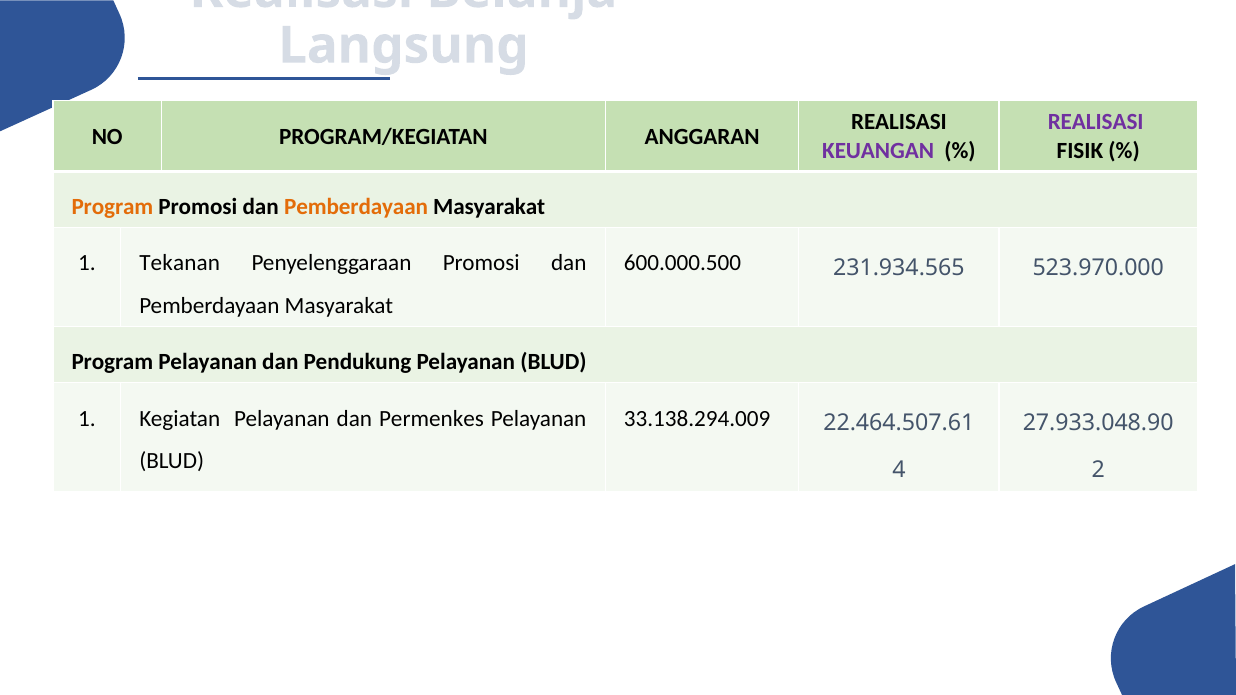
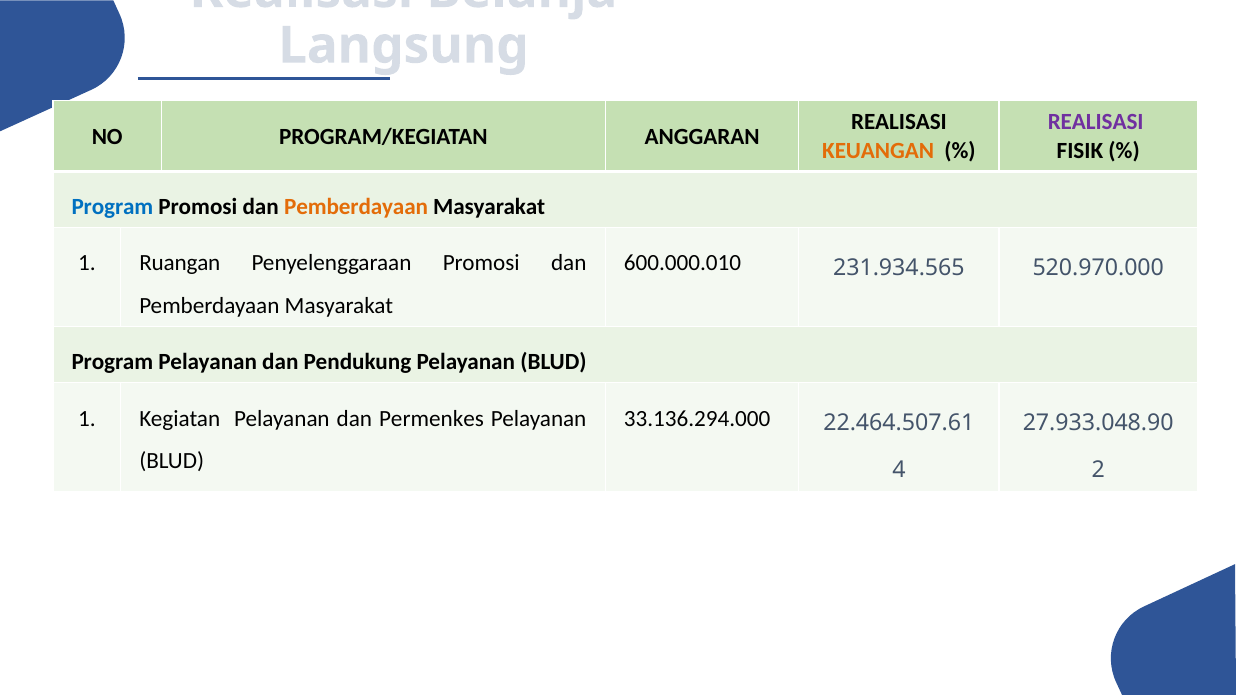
KEUANGAN colour: purple -> orange
Program at (112, 207) colour: orange -> blue
Tekanan: Tekanan -> Ruangan
600.000.500: 600.000.500 -> 600.000.010
523.970.000: 523.970.000 -> 520.970.000
33.138.294.009: 33.138.294.009 -> 33.136.294.000
